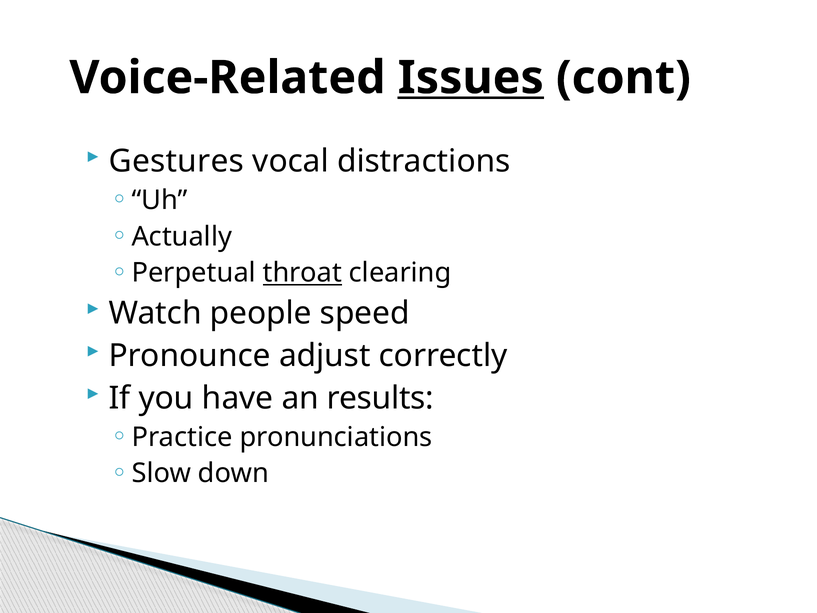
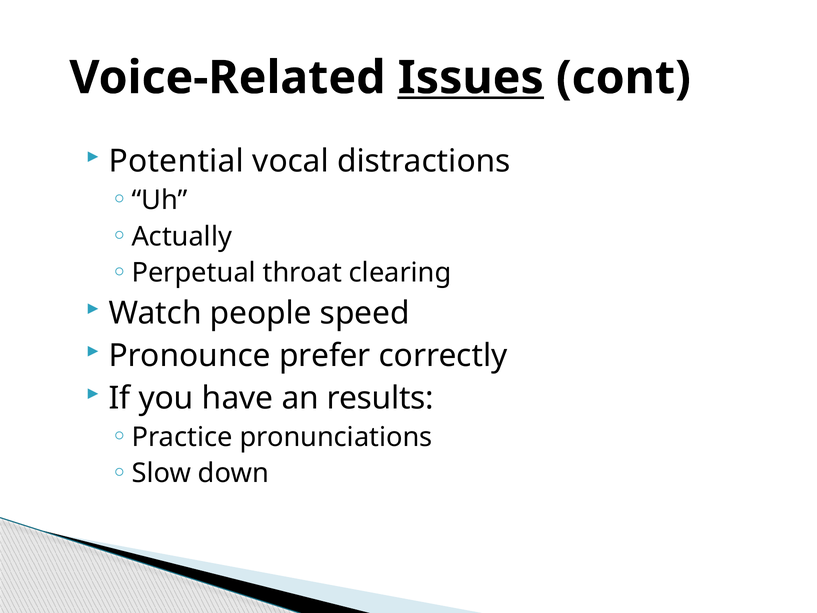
Gestures: Gestures -> Potential
throat underline: present -> none
adjust: adjust -> prefer
